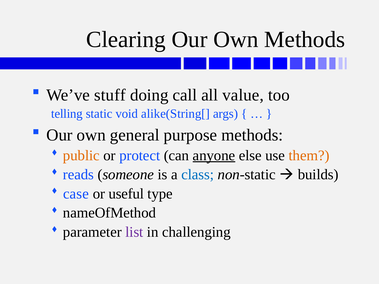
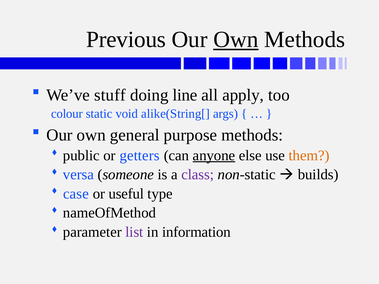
Clearing: Clearing -> Previous
Own at (236, 40) underline: none -> present
call: call -> line
value: value -> apply
telling: telling -> colour
public colour: orange -> black
protect: protect -> getters
reads: reads -> versa
class colour: blue -> purple
challenging: challenging -> information
